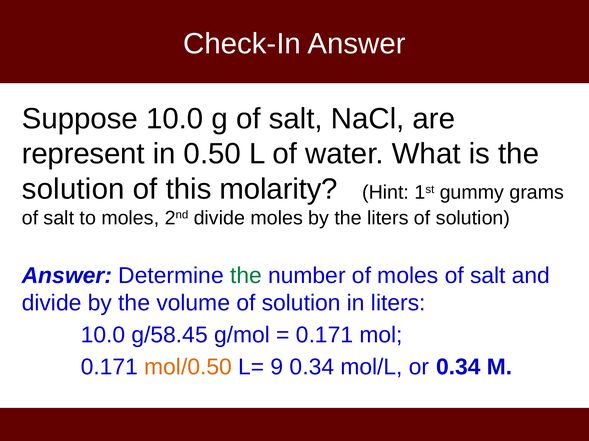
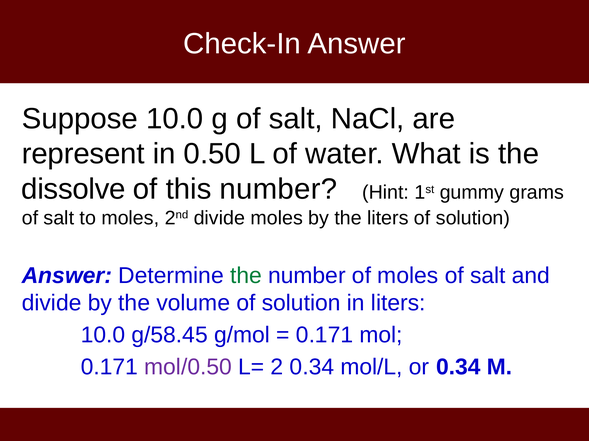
solution at (73, 190): solution -> dissolve
this molarity: molarity -> number
mol/0.50 colour: orange -> purple
9: 9 -> 2
